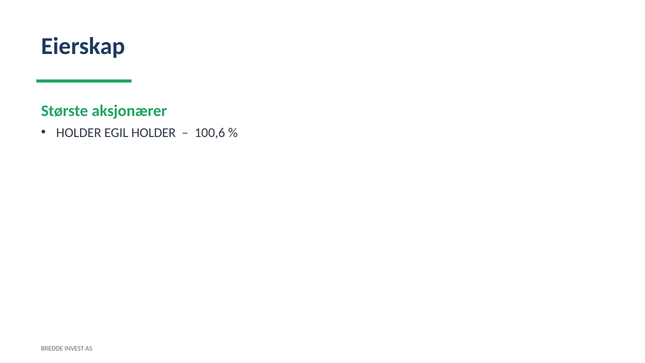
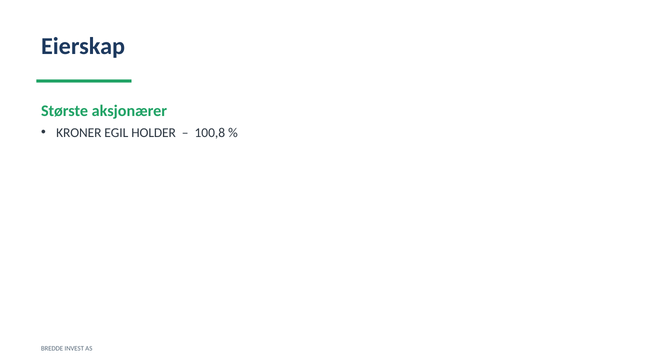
HOLDER at (79, 133): HOLDER -> KRONER
100,6: 100,6 -> 100,8
